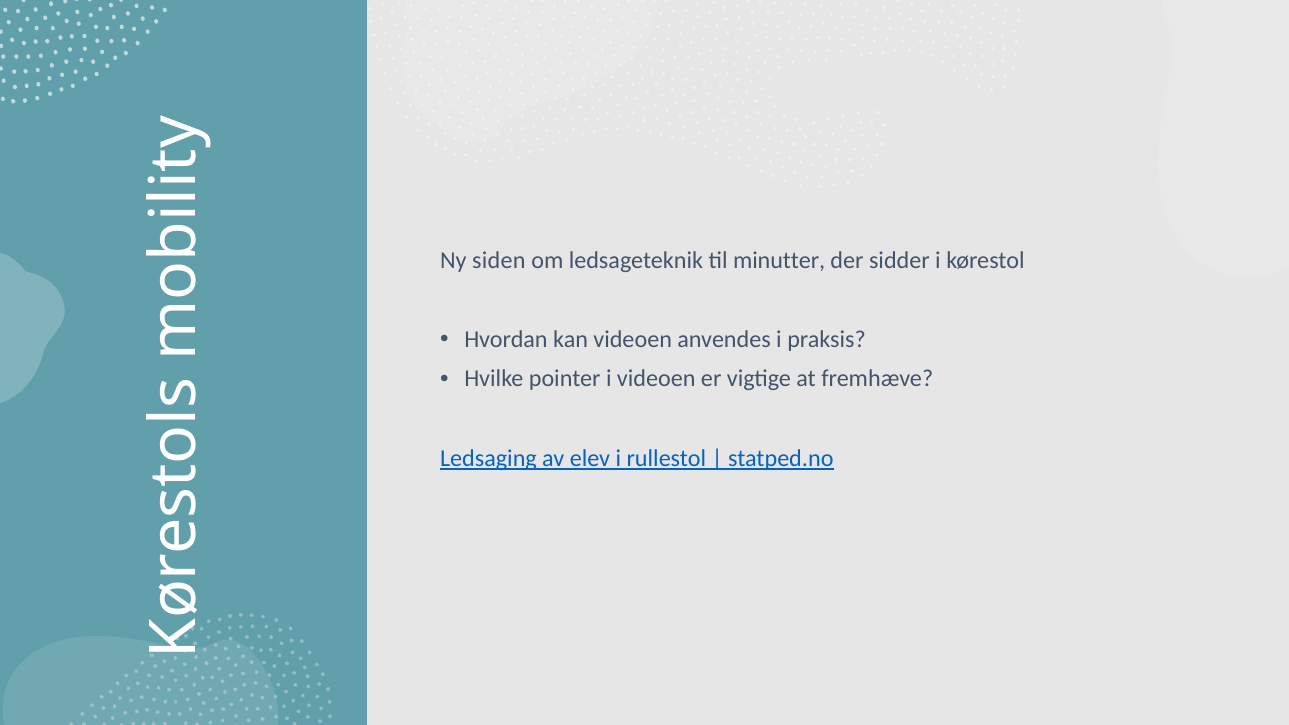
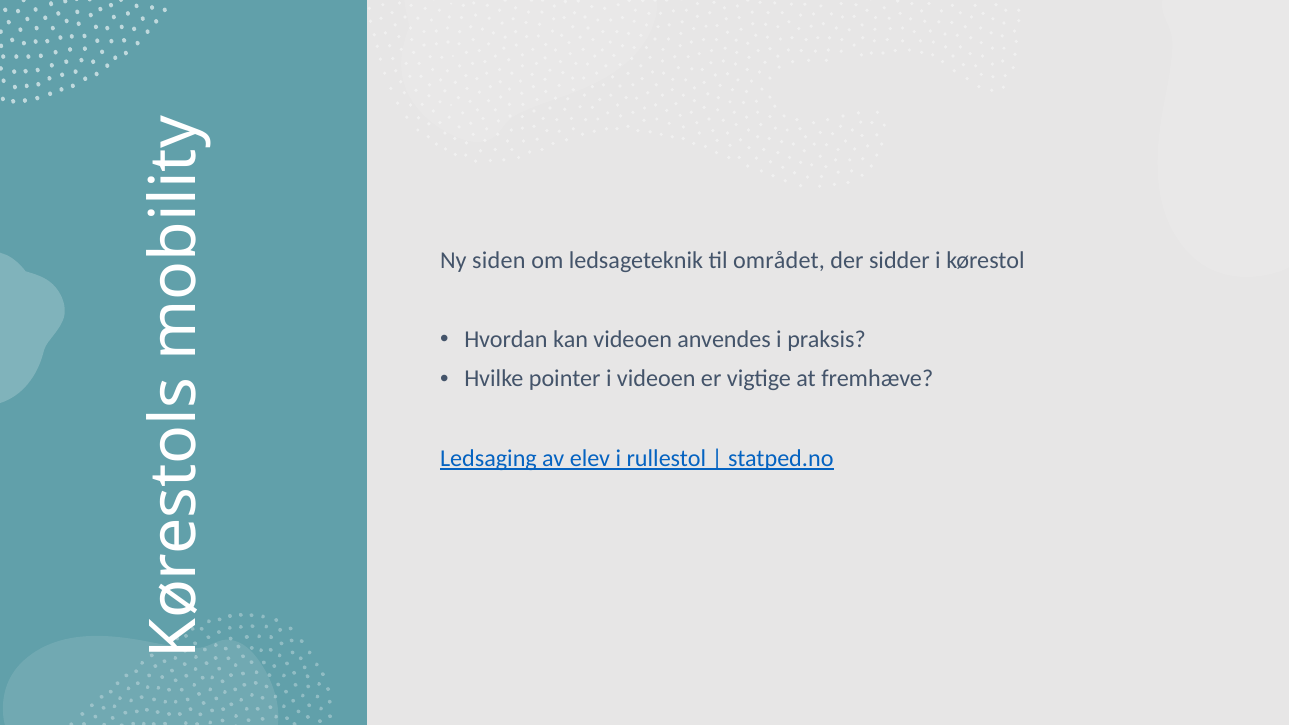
minutter: minutter -> området
